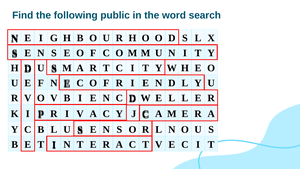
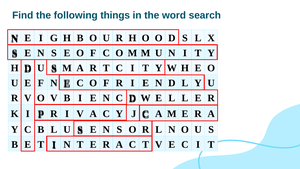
public: public -> things
